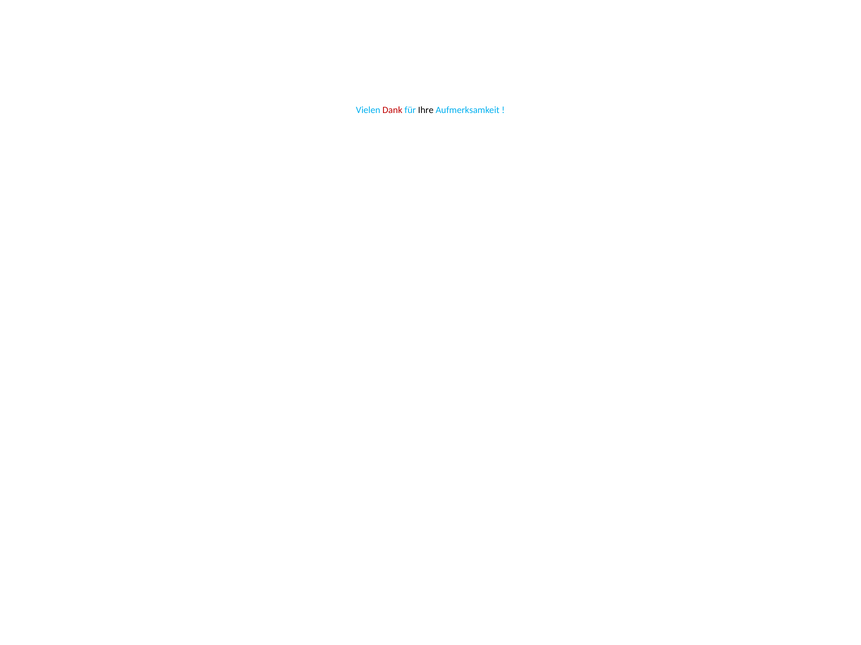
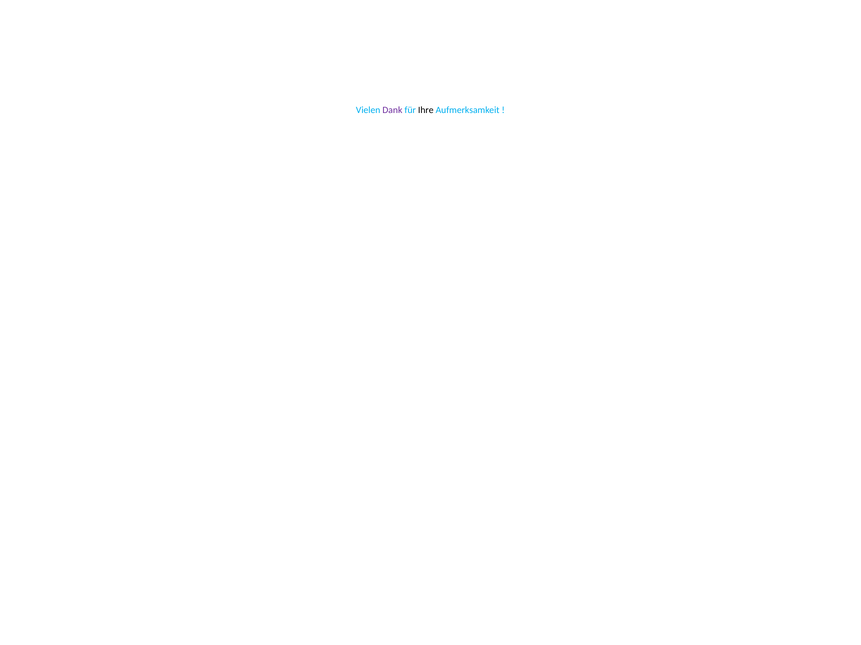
Dank colour: red -> purple
